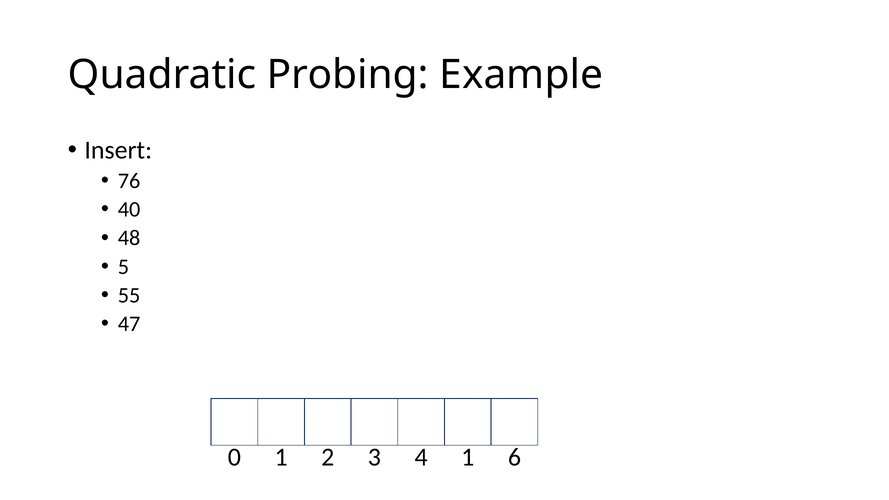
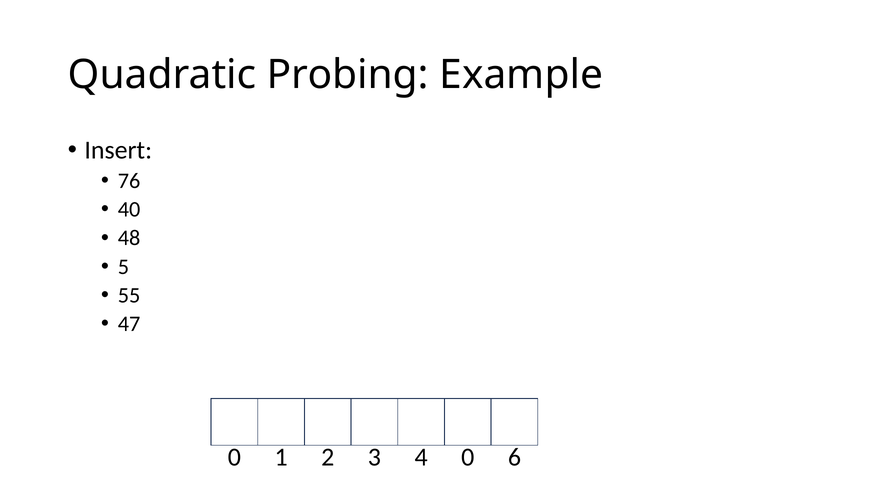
4 1: 1 -> 0
